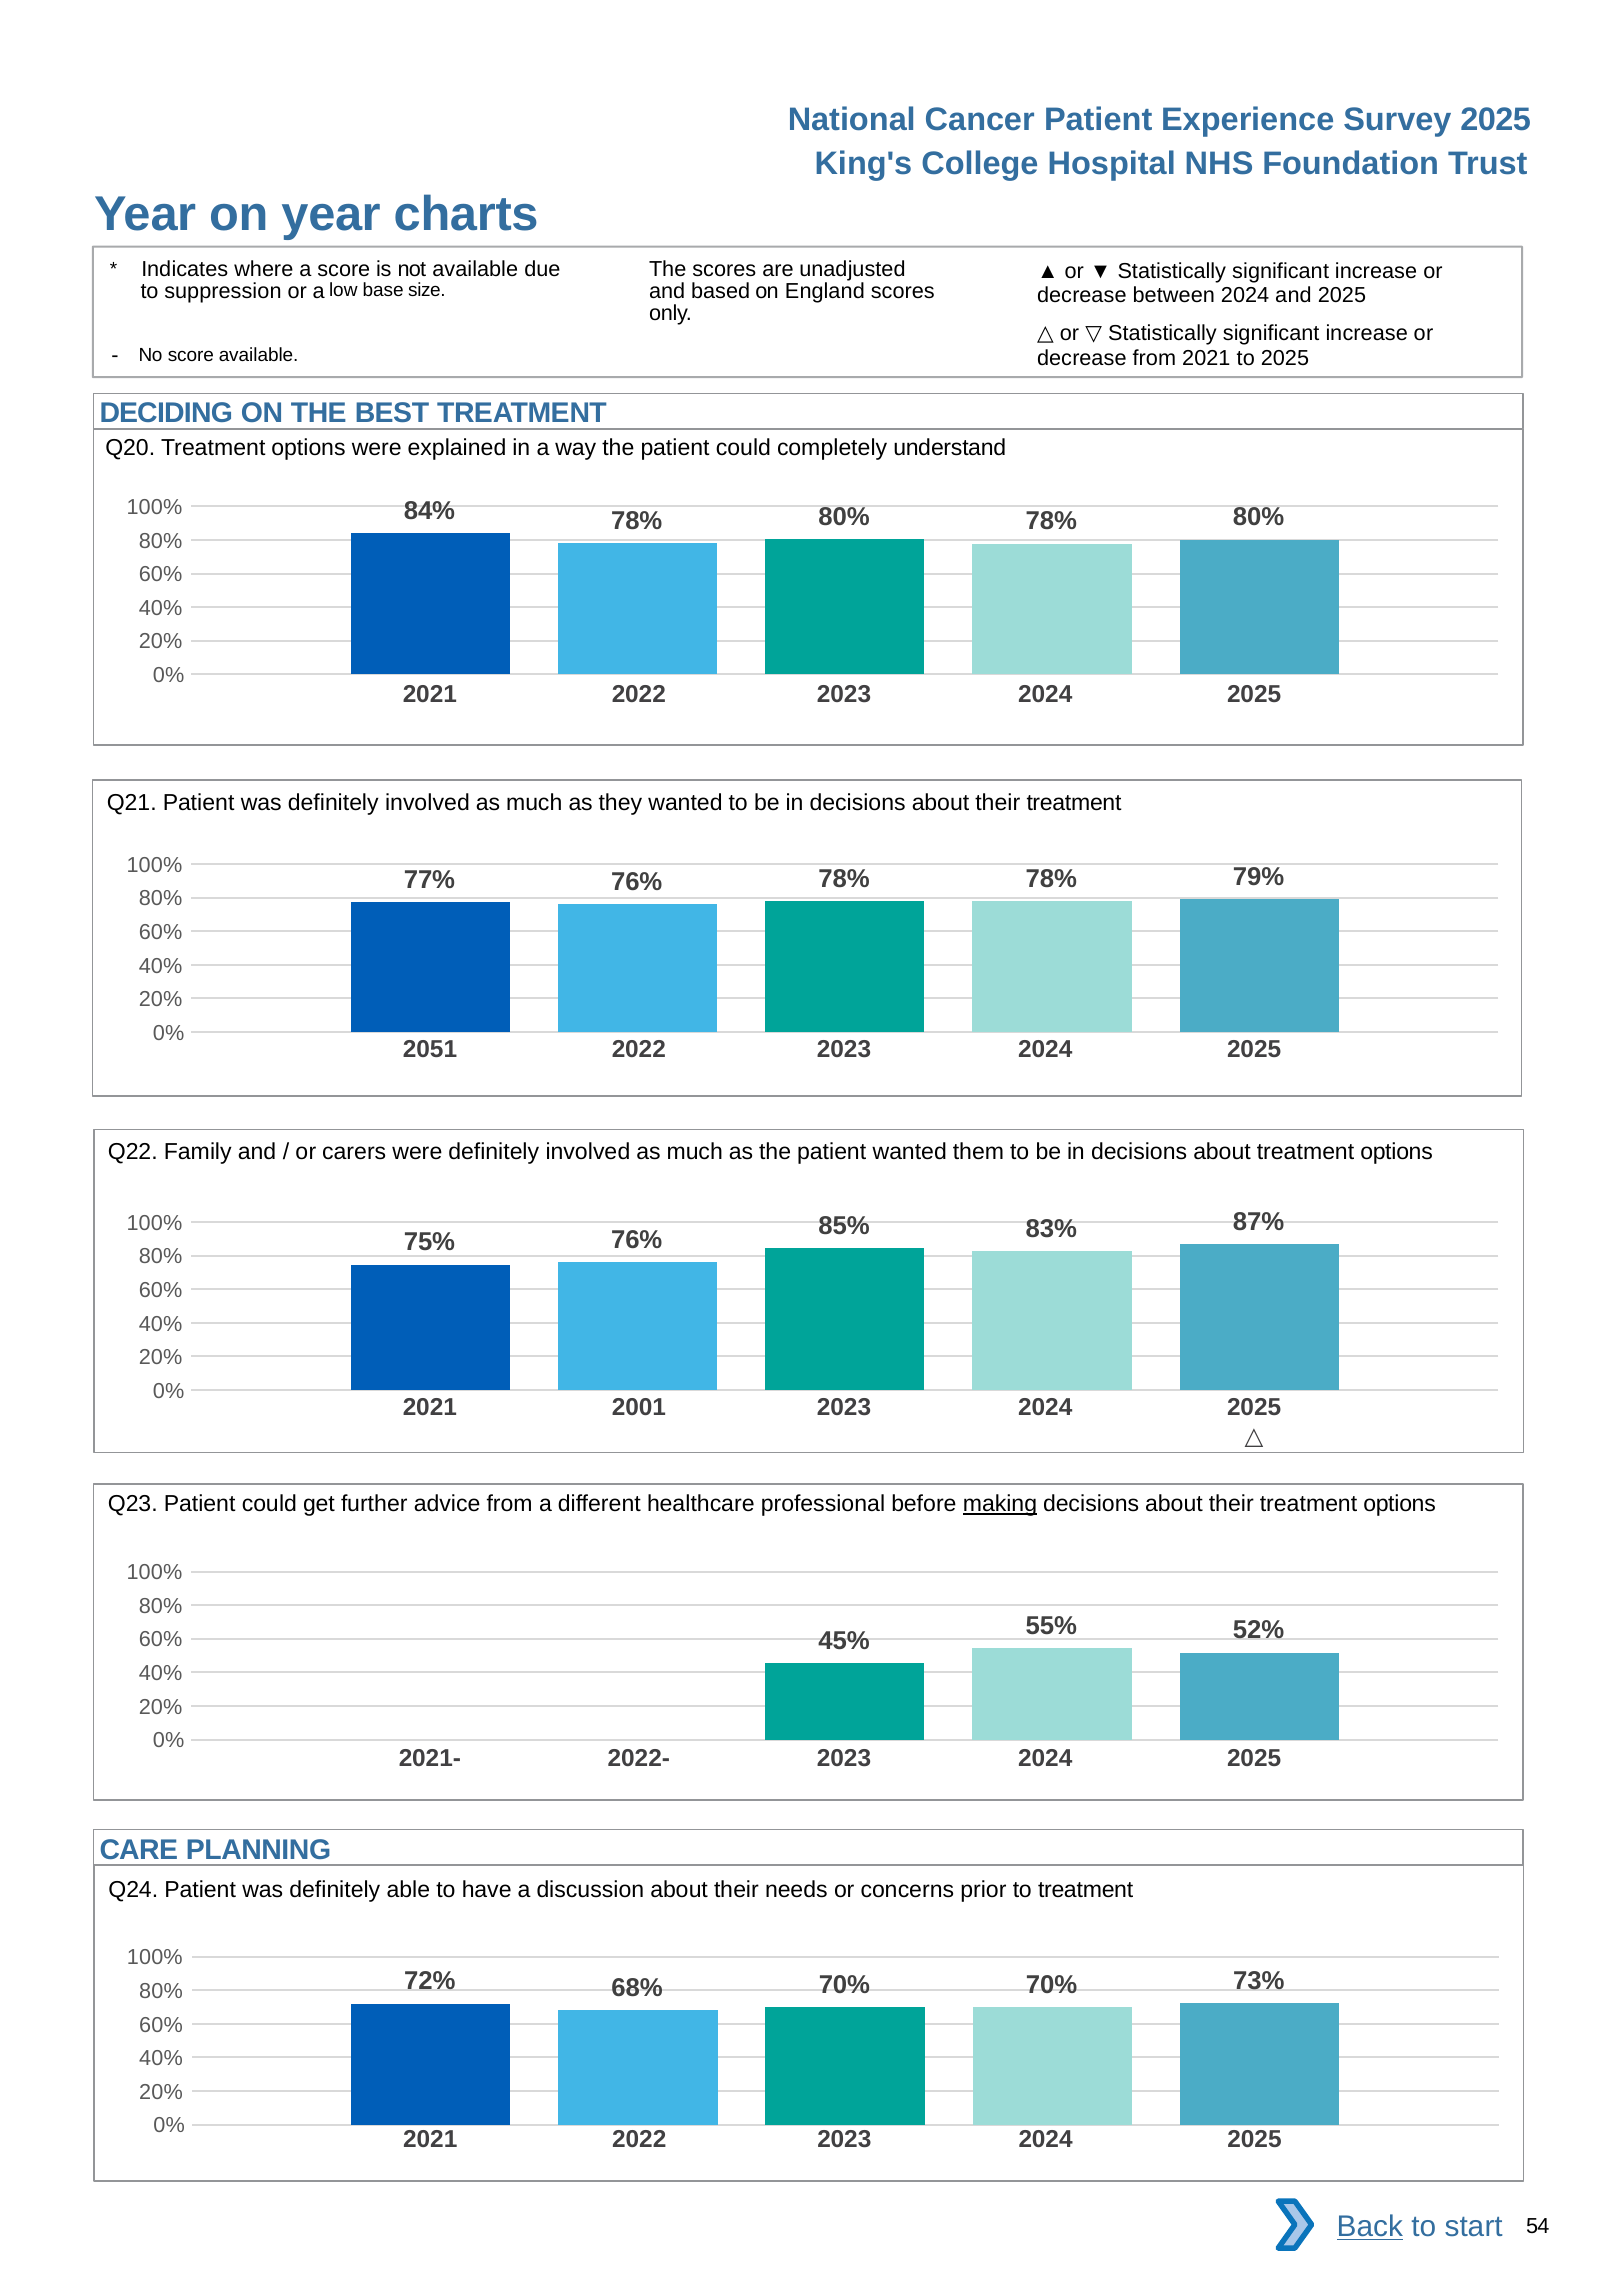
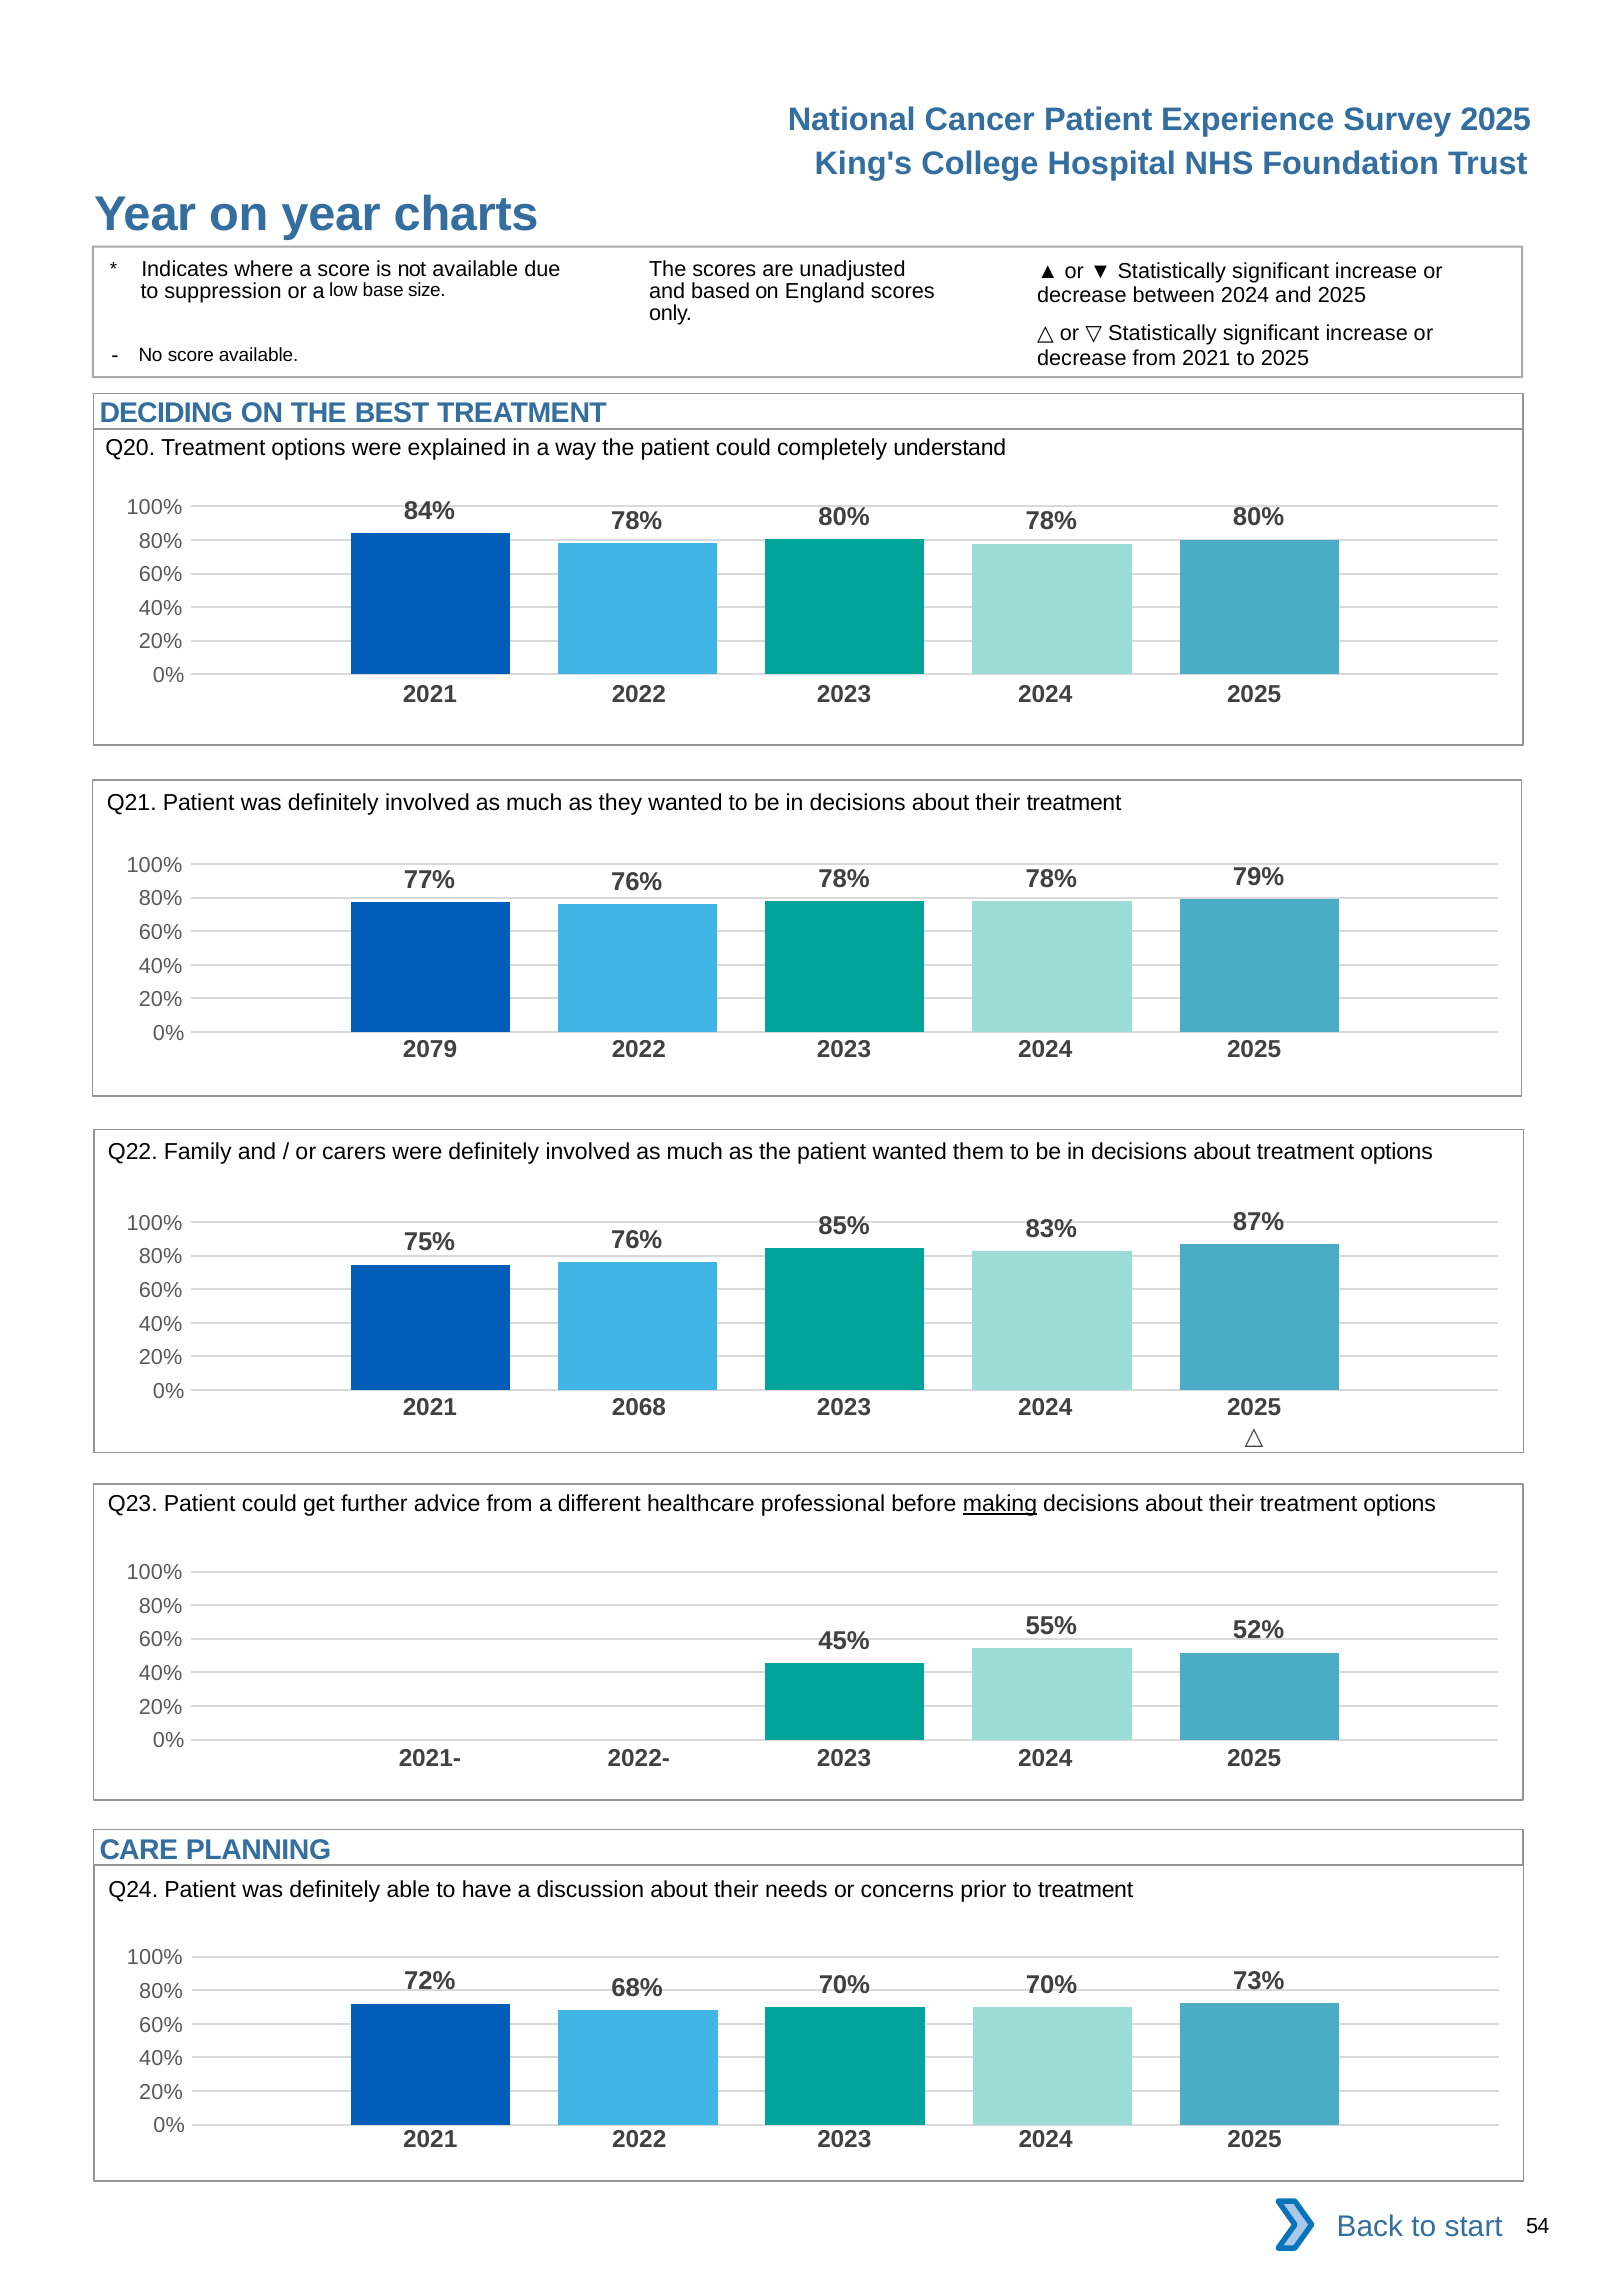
2051: 2051 -> 2079
2001: 2001 -> 2068
Back underline: present -> none
